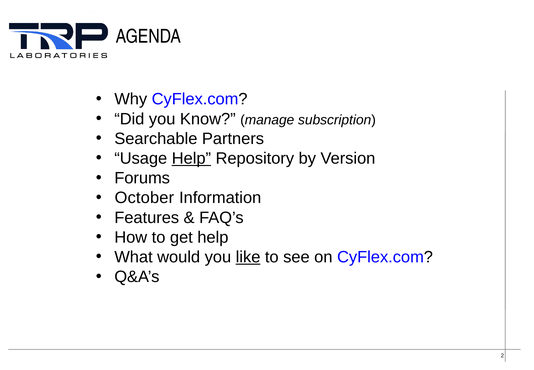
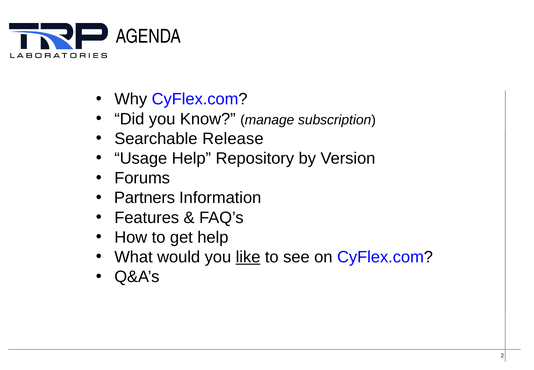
Partners: Partners -> Release
Help at (191, 158) underline: present -> none
October: October -> Partners
